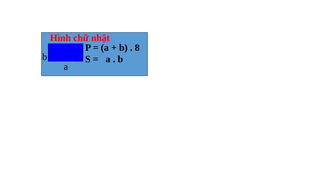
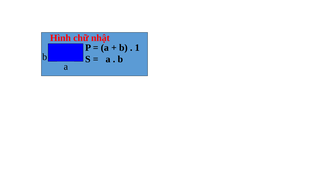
8: 8 -> 1
